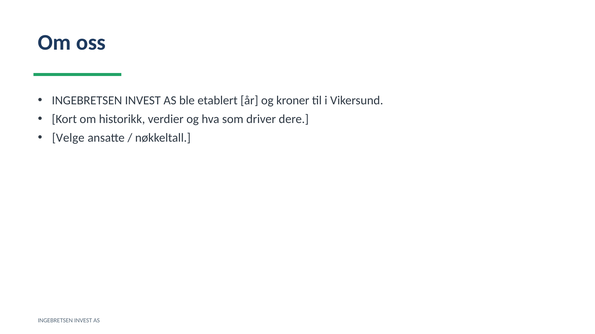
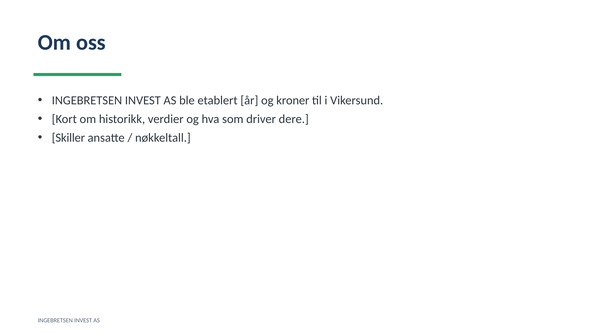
Velge: Velge -> Skiller
